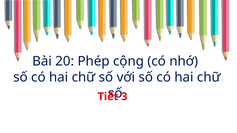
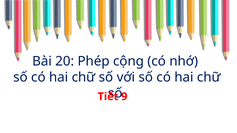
3: 3 -> 9
